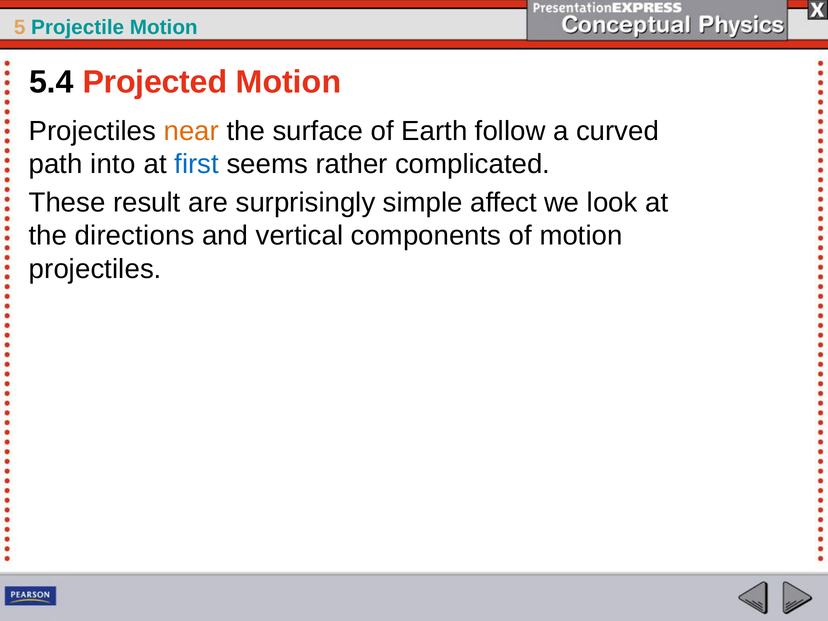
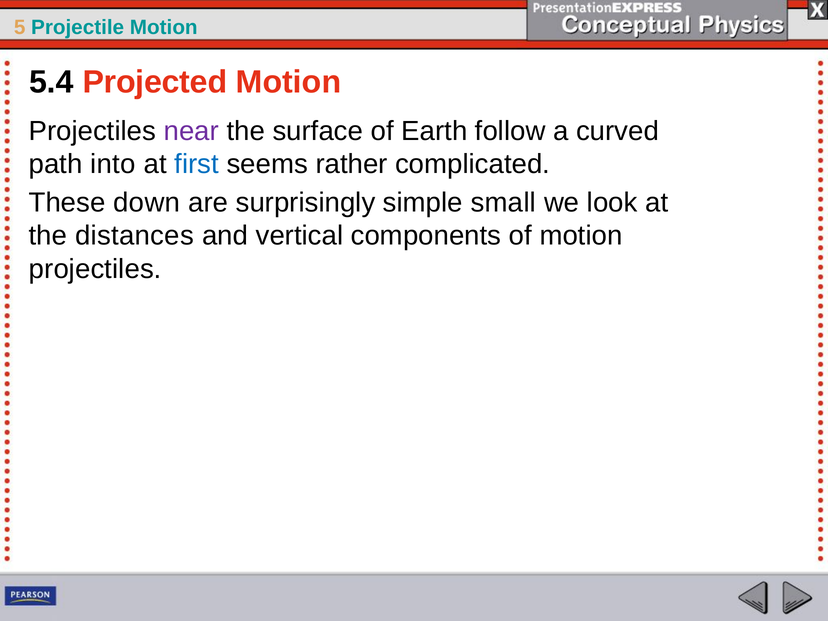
near colour: orange -> purple
result: result -> down
affect: affect -> small
directions: directions -> distances
